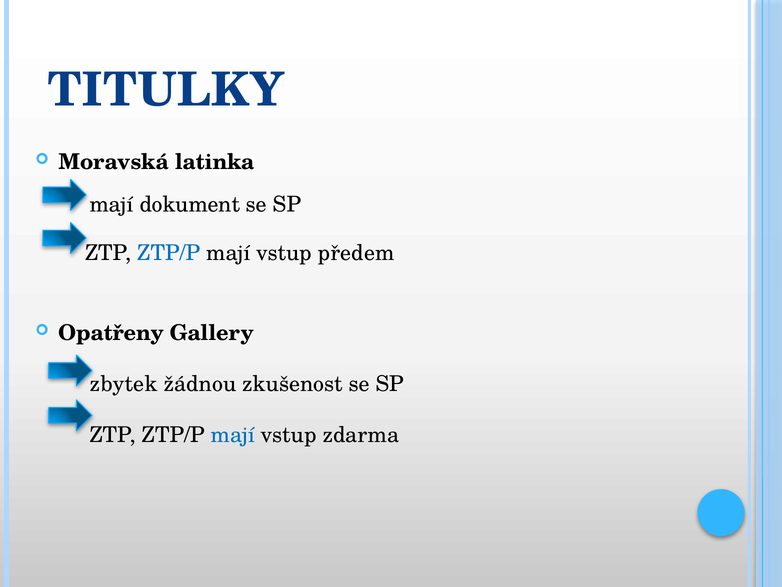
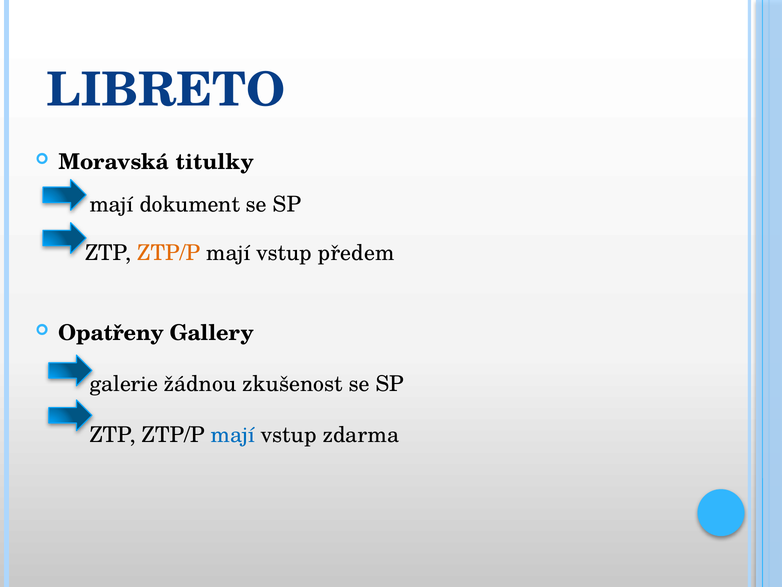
TITULKY: TITULKY -> LIBRETO
latinka: latinka -> titulky
ZTP/P at (169, 253) colour: blue -> orange
zbytek: zbytek -> galerie
